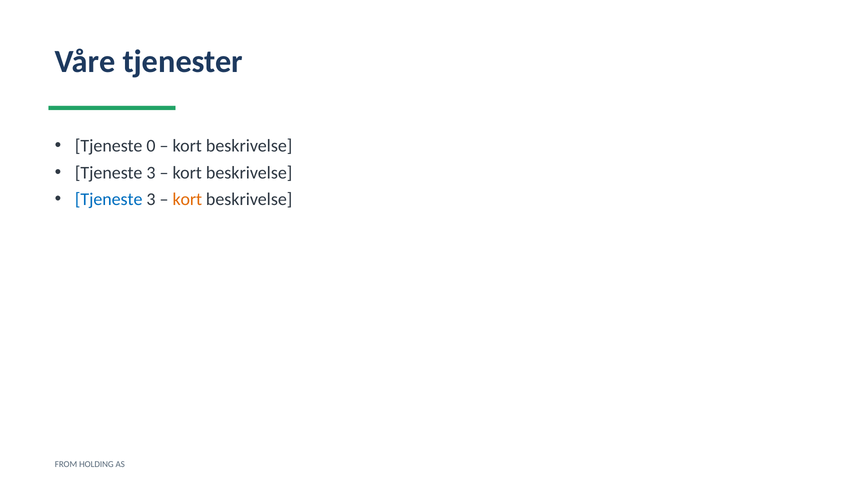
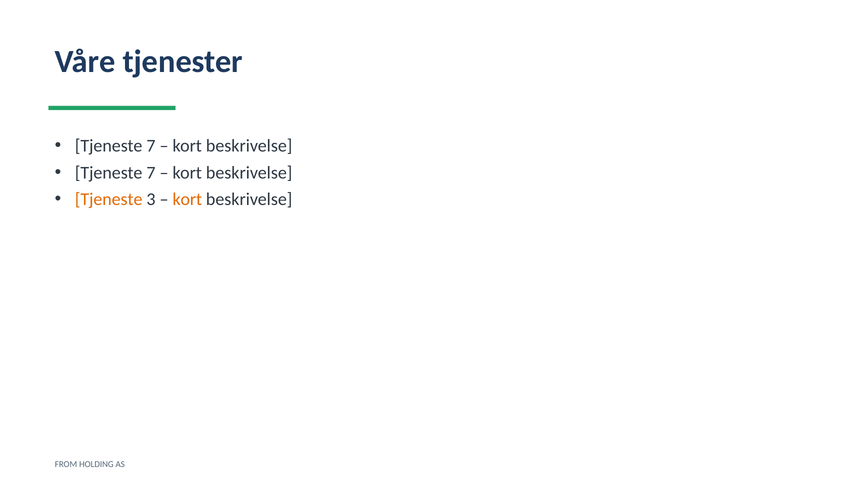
0 at (151, 146): 0 -> 7
3 at (151, 173): 3 -> 7
Tjeneste at (109, 200) colour: blue -> orange
